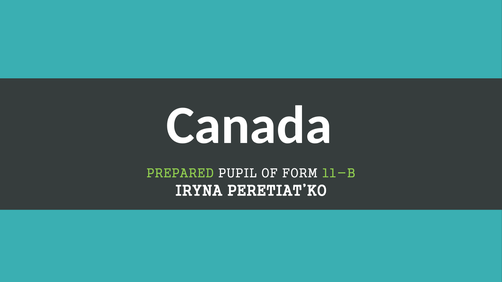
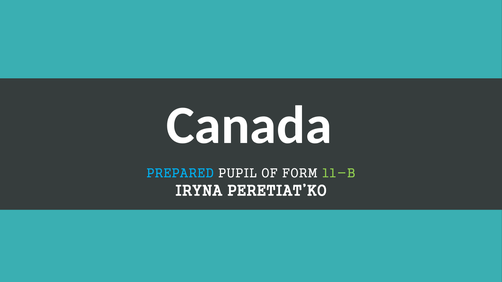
PREPARED colour: light green -> light blue
